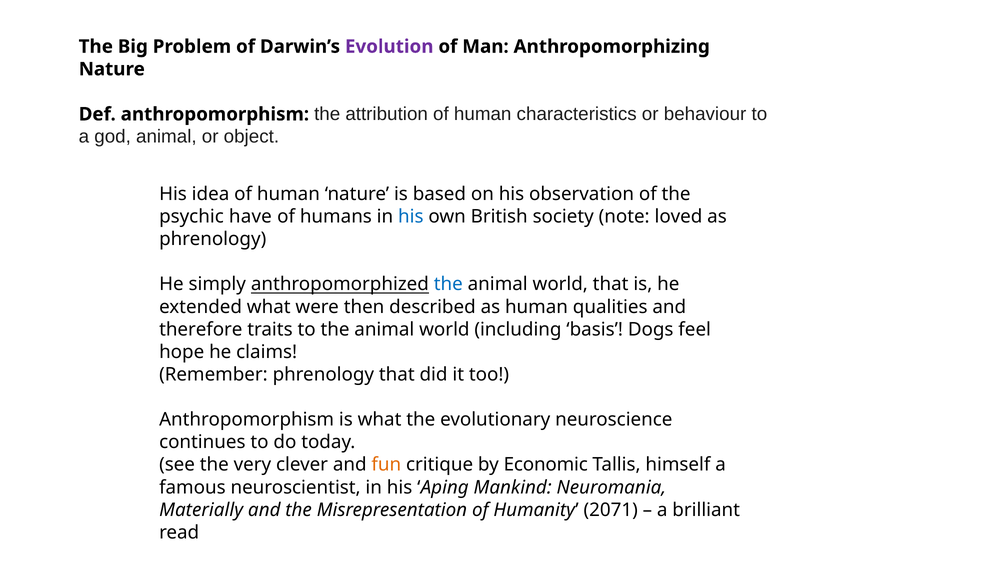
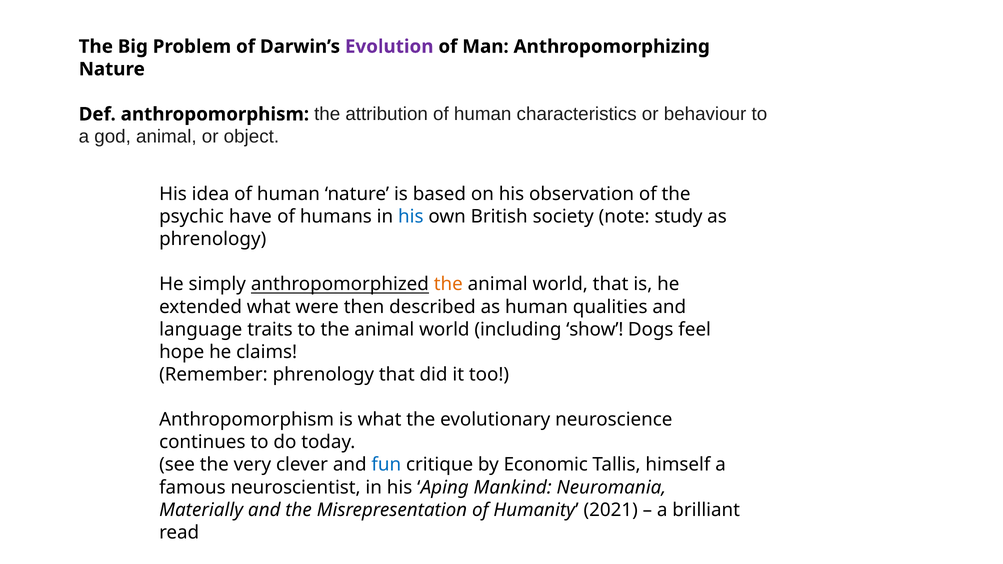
loved: loved -> study
the at (448, 284) colour: blue -> orange
therefore: therefore -> language
basis: basis -> show
fun colour: orange -> blue
2071: 2071 -> 2021
